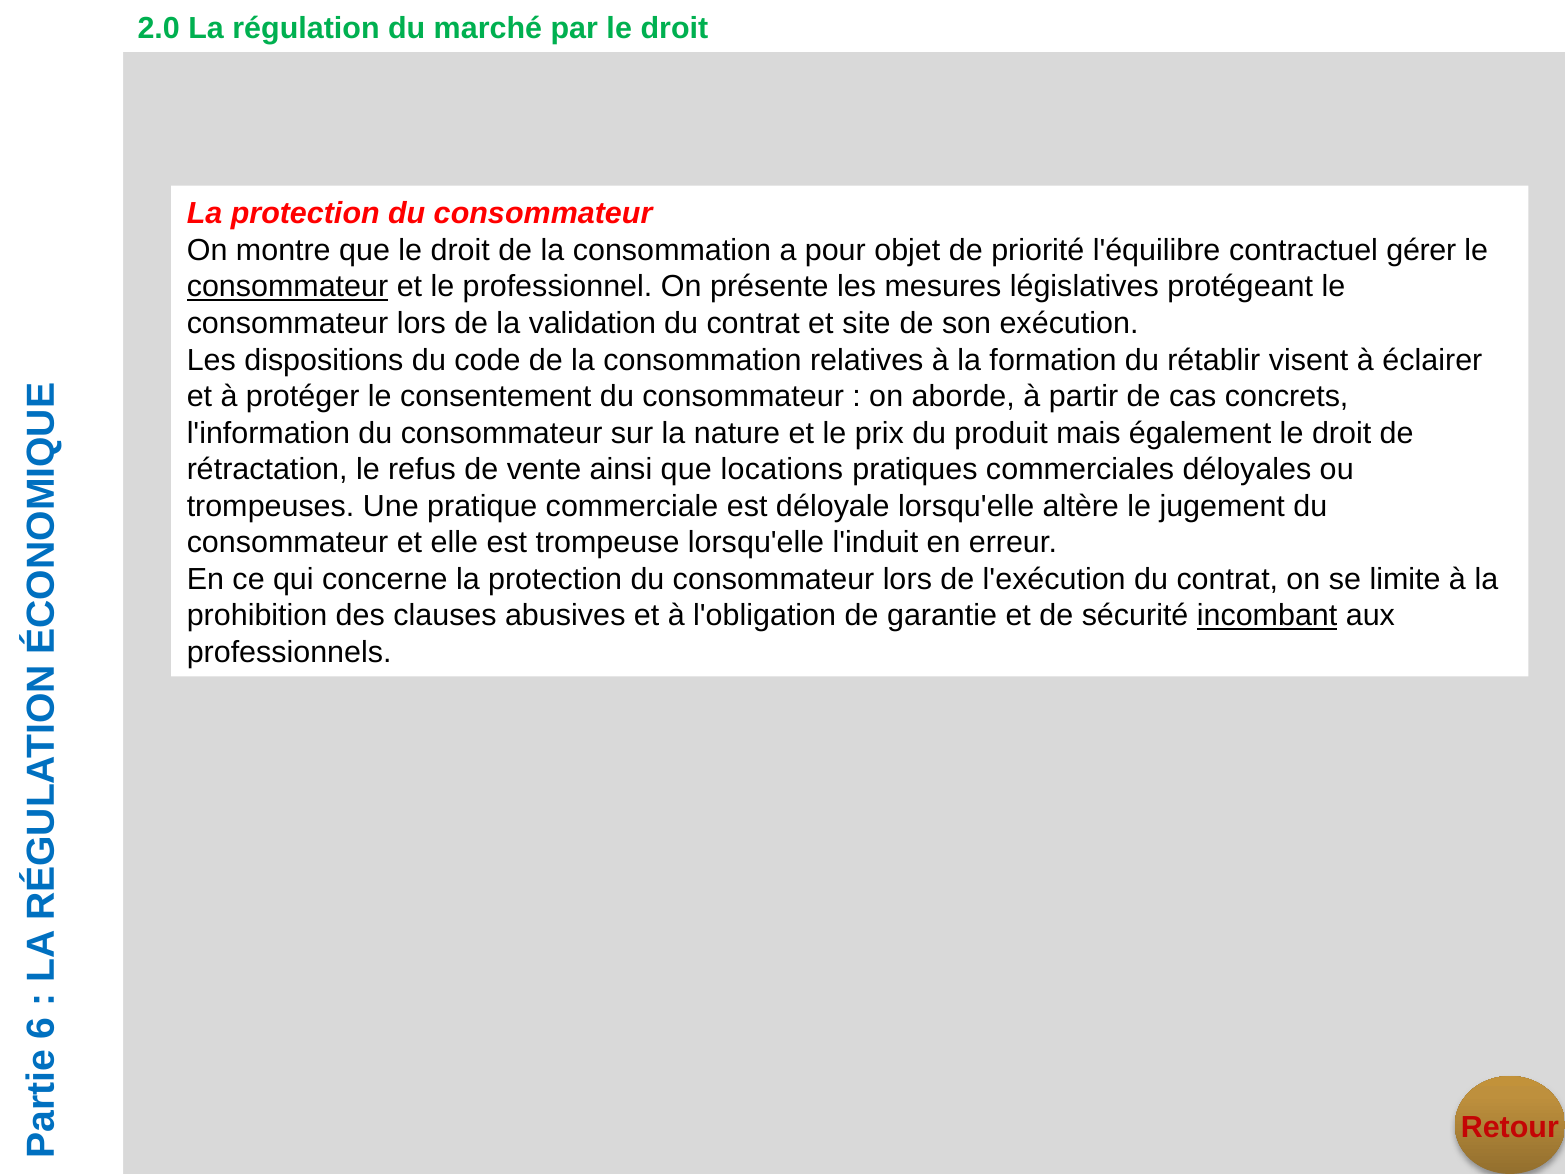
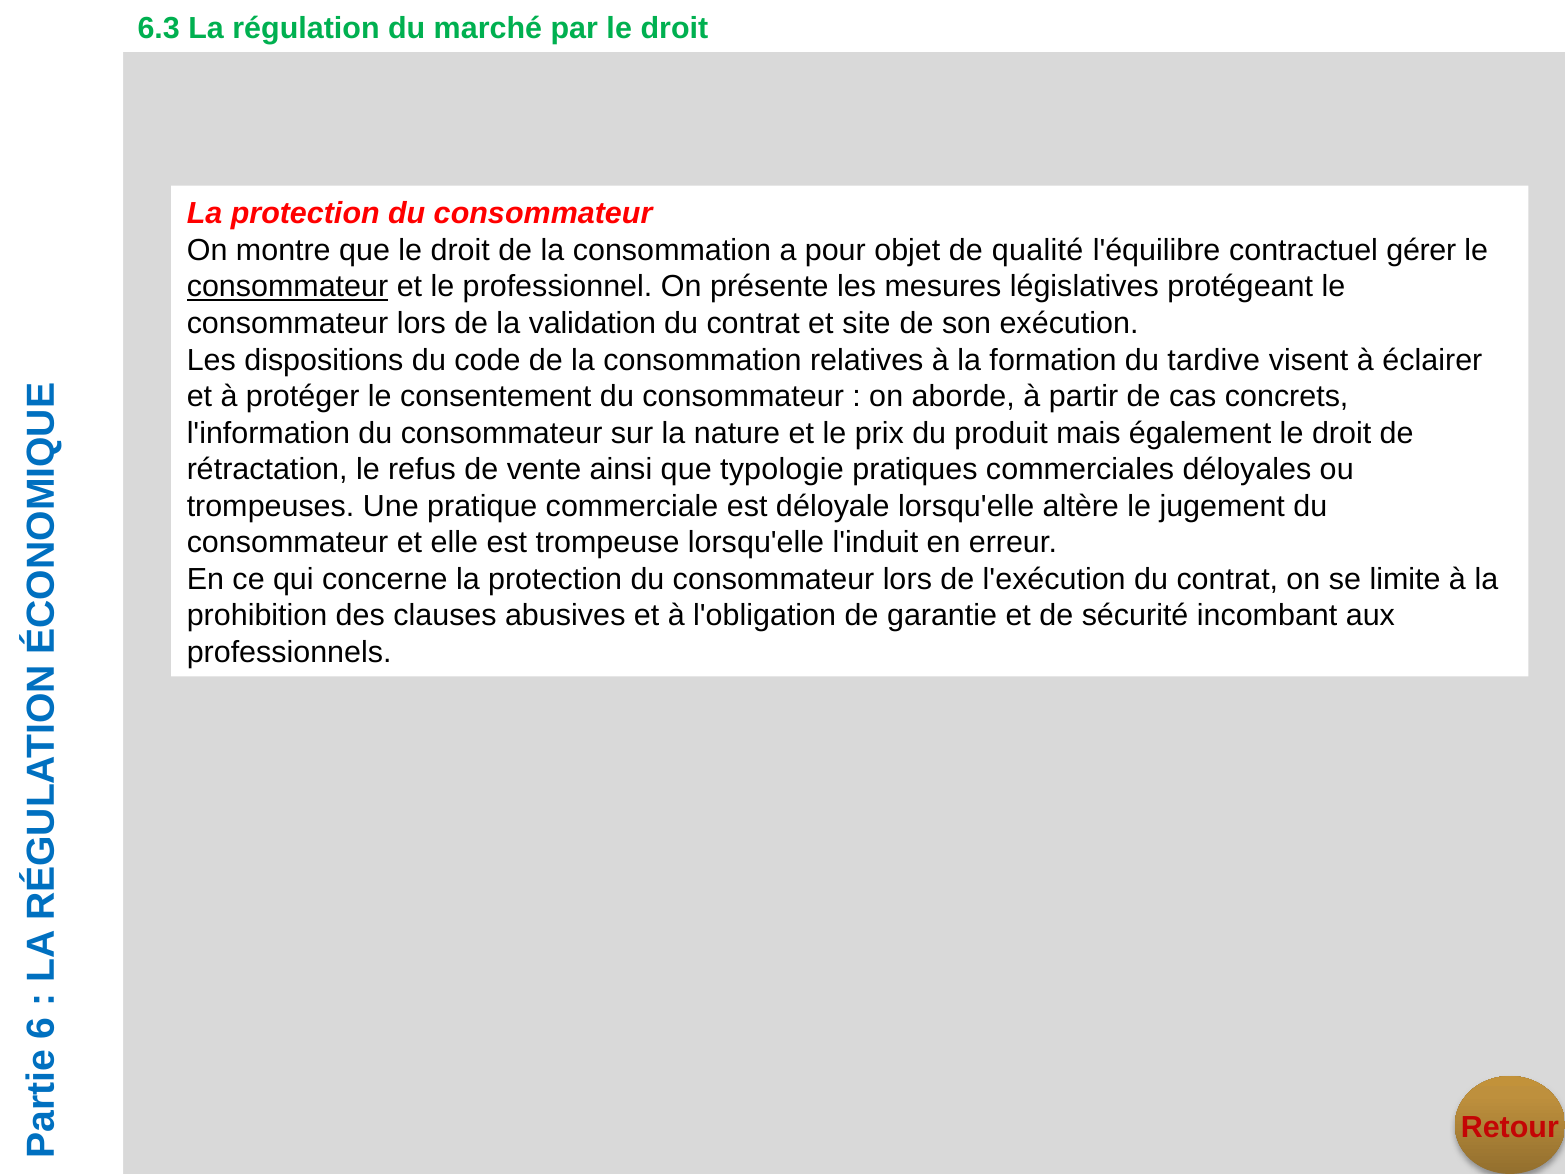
2.0: 2.0 -> 6.3
priorité: priorité -> qualité
rétablir: rétablir -> tardive
locations: locations -> typologie
incombant underline: present -> none
